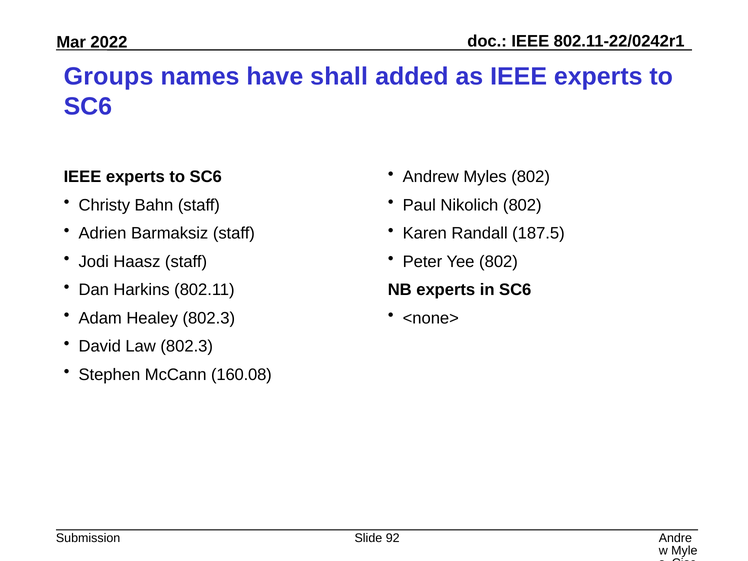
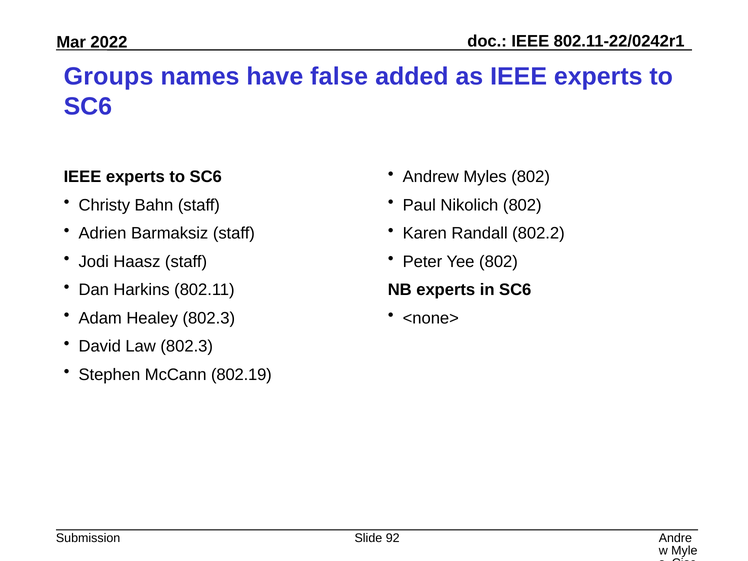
shall: shall -> false
187.5: 187.5 -> 802.2
160.08: 160.08 -> 802.19
